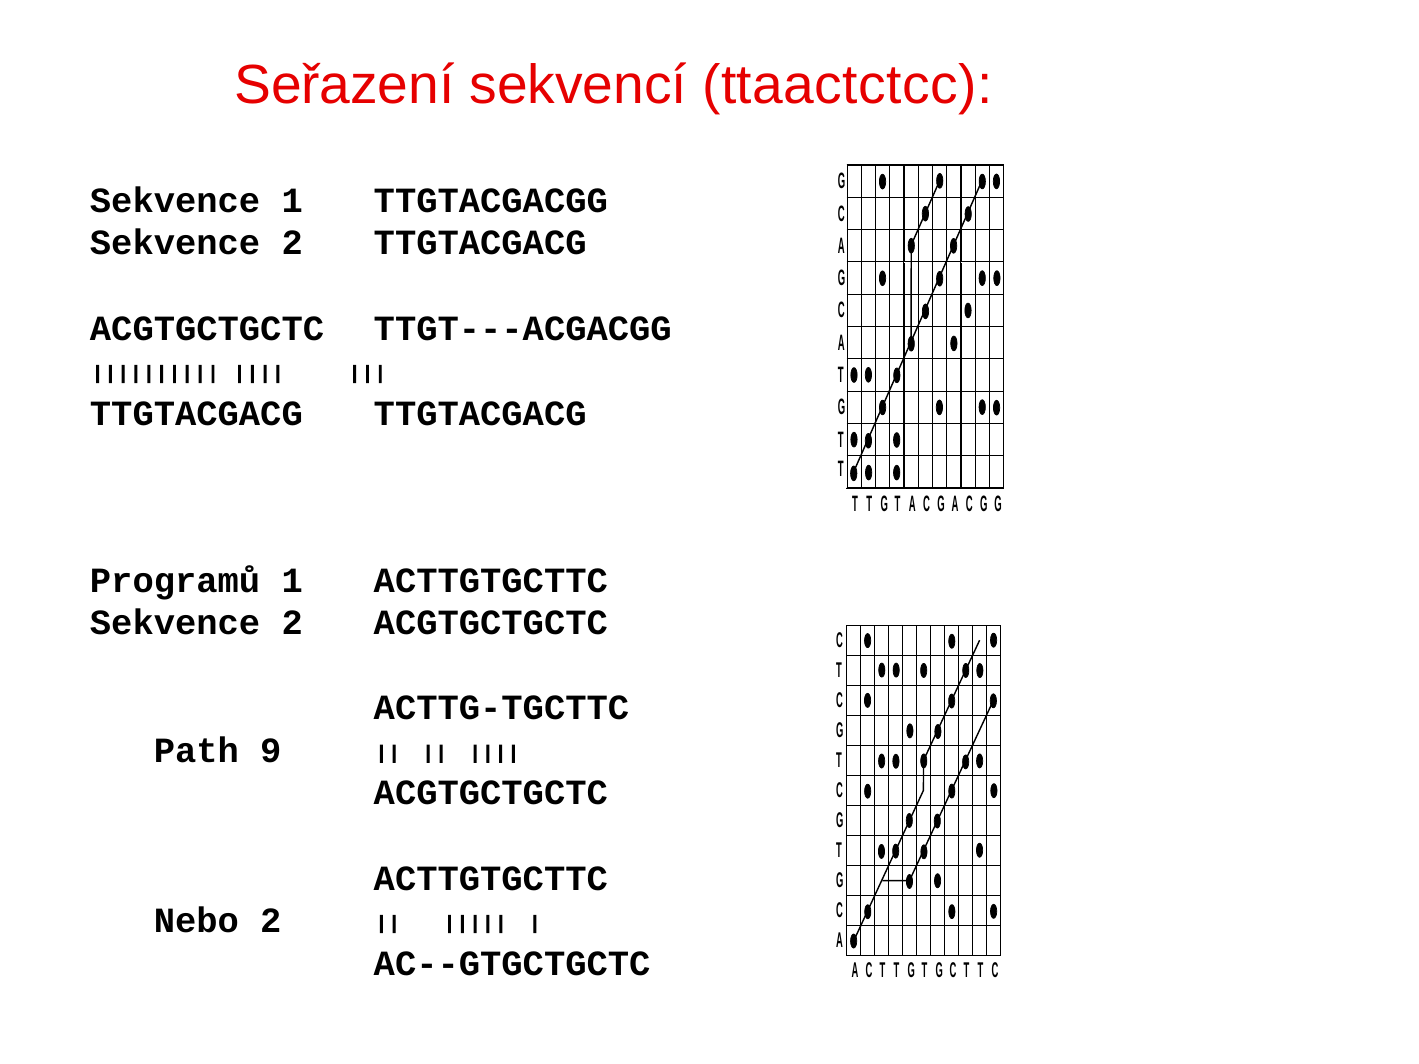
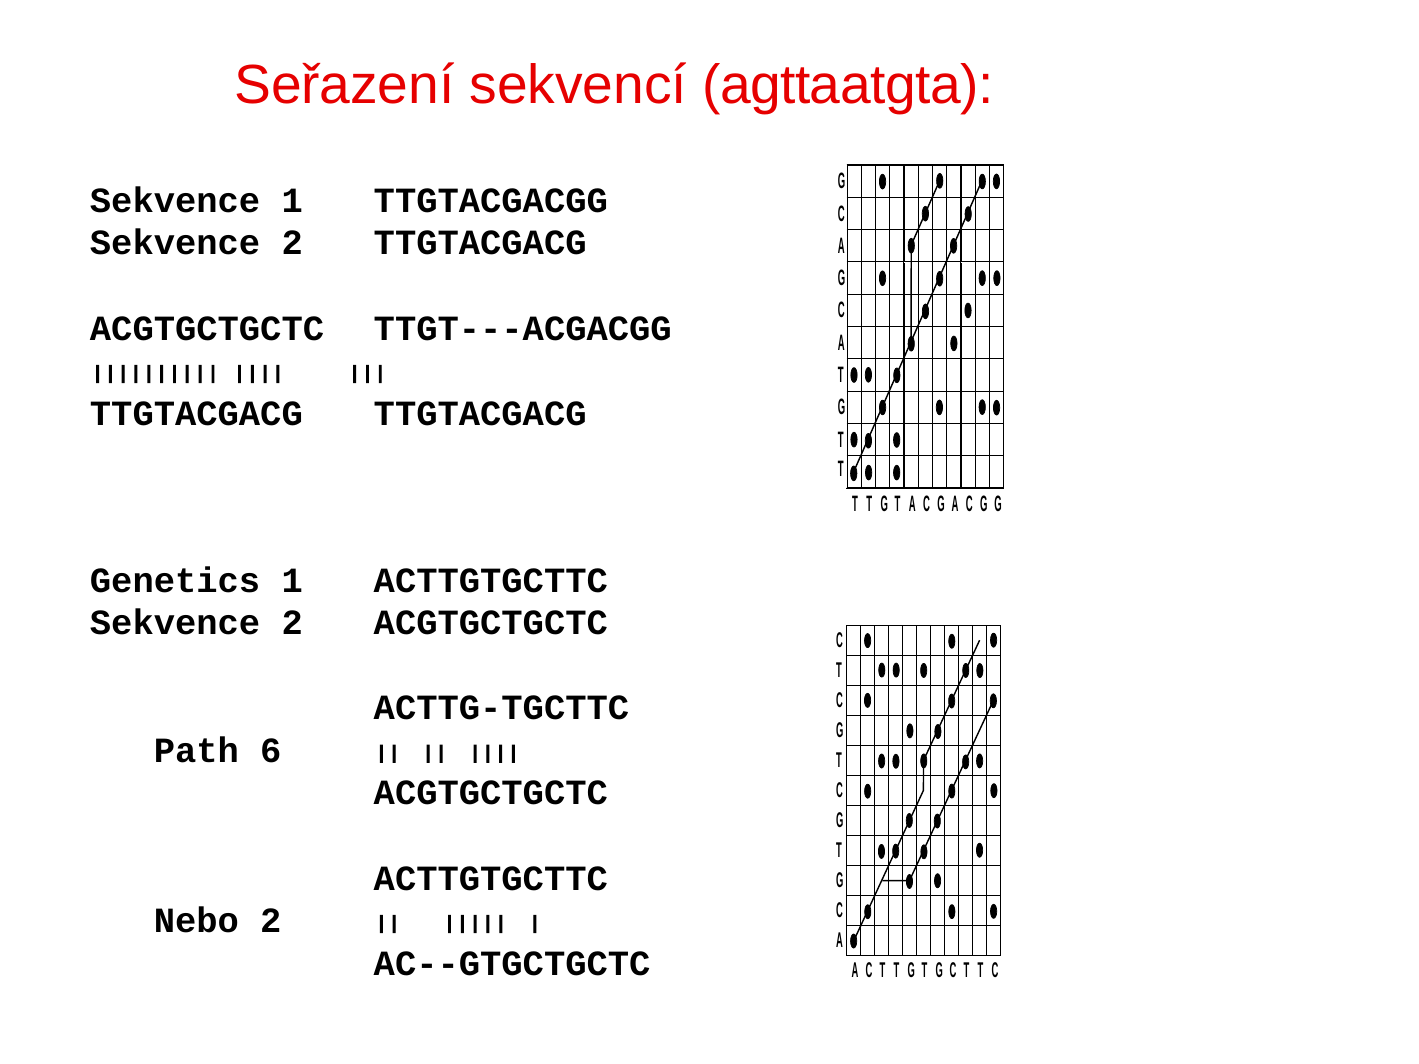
ttaactctcc: ttaactctcc -> agttaatgta
Programů: Programů -> Genetics
9: 9 -> 6
